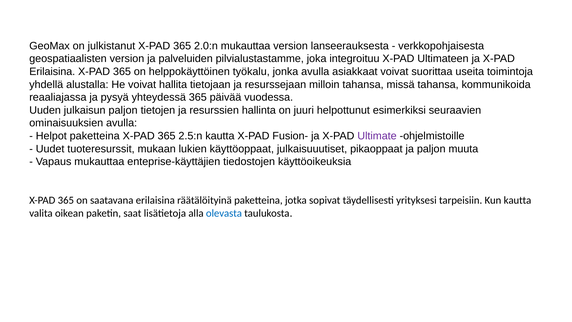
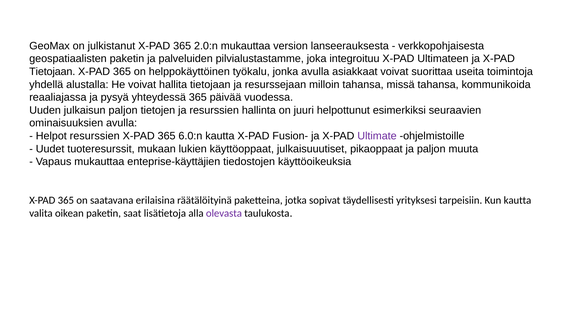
geospatiaalisten version: version -> paketin
Erilaisina at (52, 72): Erilaisina -> Tietojaan
Helpot paketteina: paketteina -> resurssien
2.5:n: 2.5:n -> 6.0:n
olevasta colour: blue -> purple
